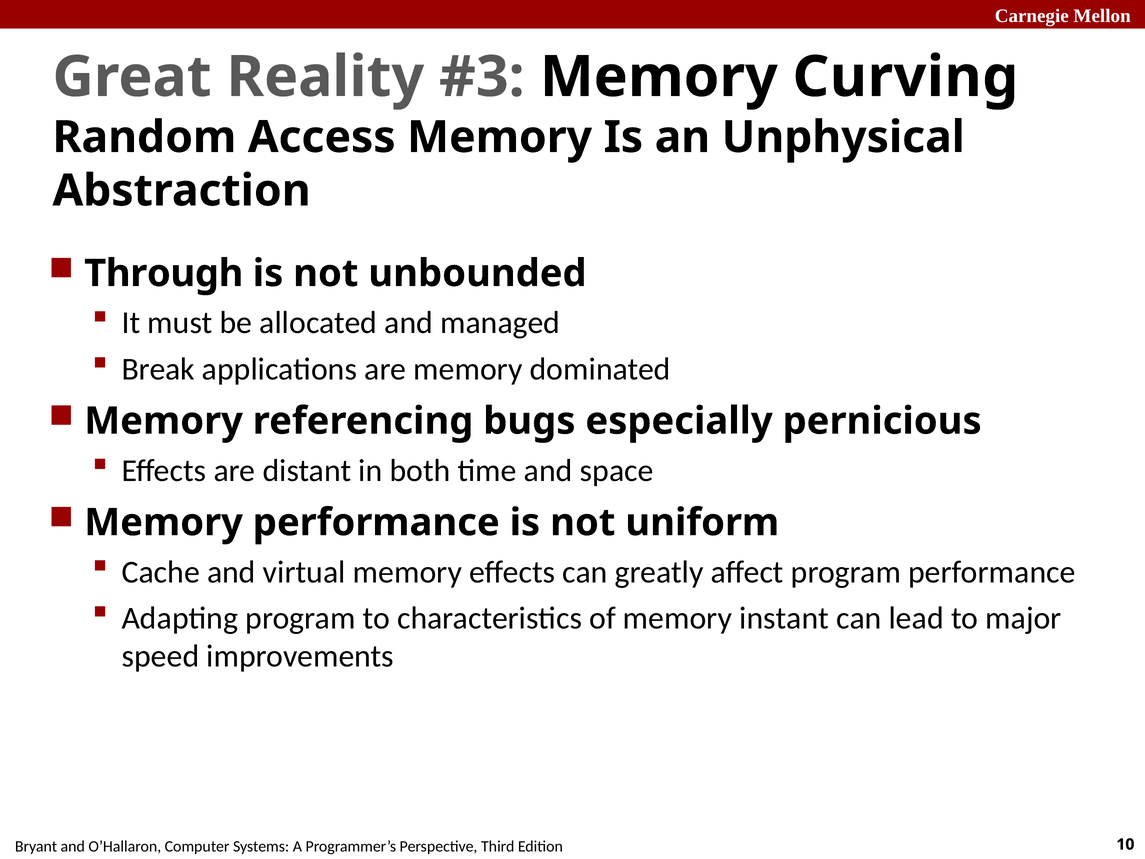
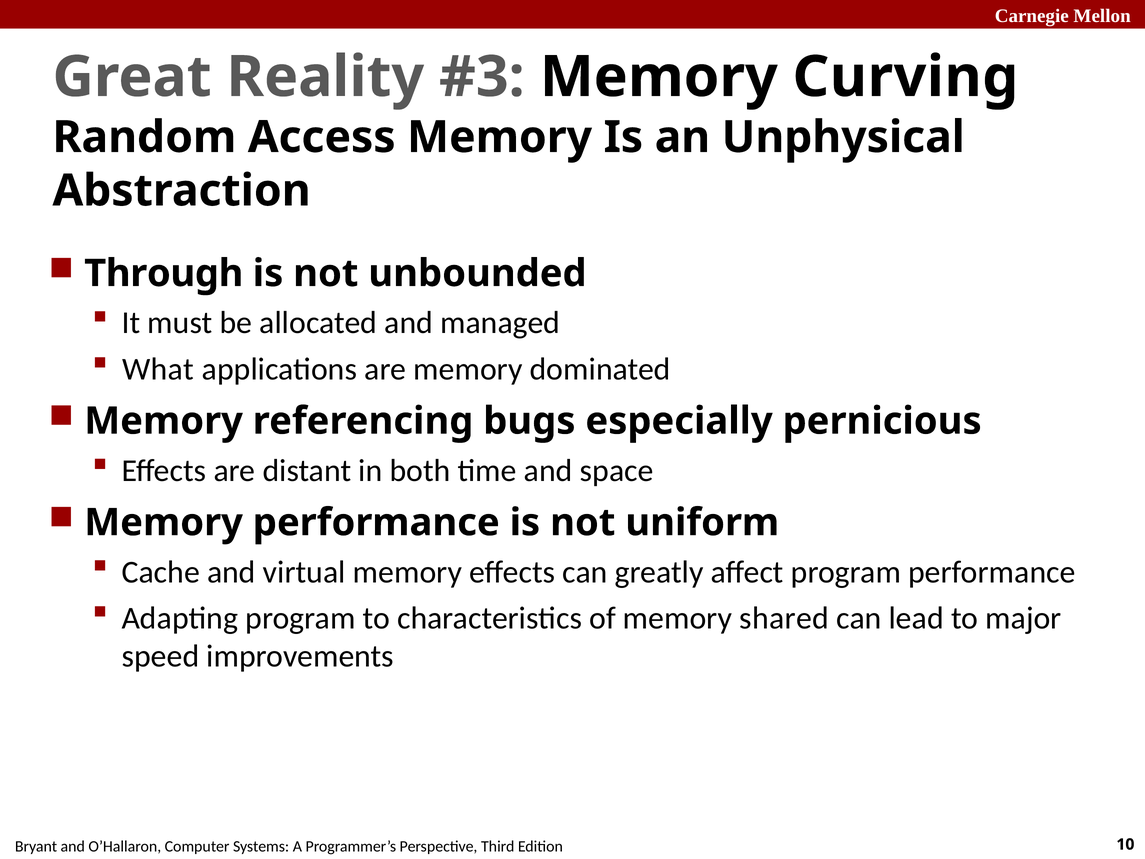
Break: Break -> What
instant: instant -> shared
